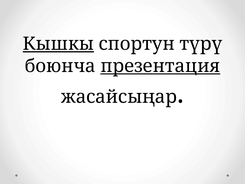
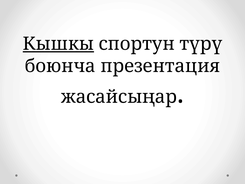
презентация underline: present -> none
